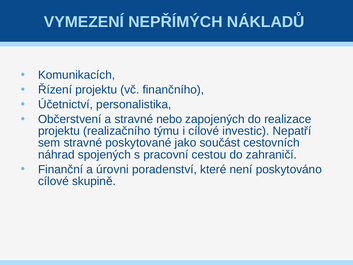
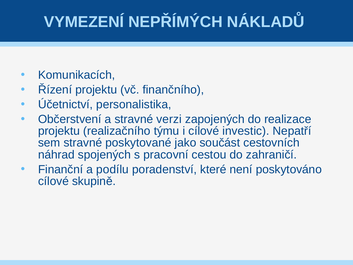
nebo: nebo -> verzi
úrovni: úrovni -> podílu
